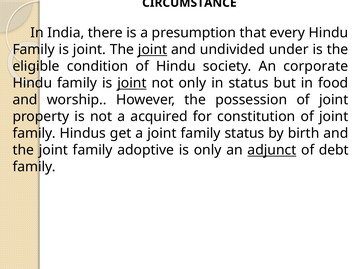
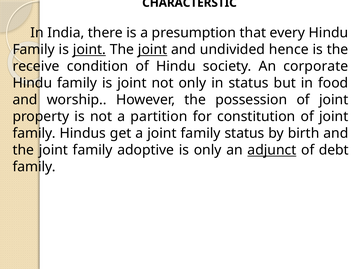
CIRCUMSTANCE: CIRCUMSTANCE -> CHARACTERSTIC
joint at (89, 50) underline: none -> present
under: under -> hence
eligible: eligible -> receive
joint at (132, 83) underline: present -> none
acquired: acquired -> partition
